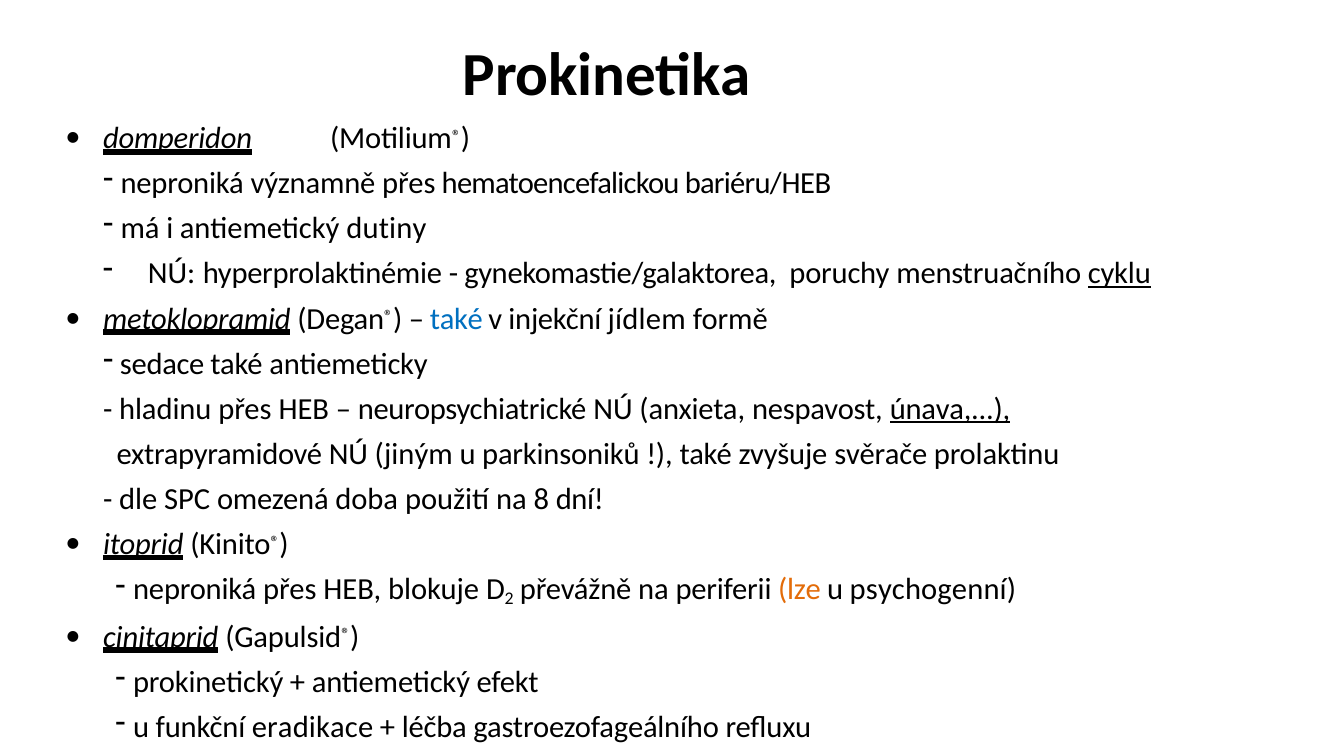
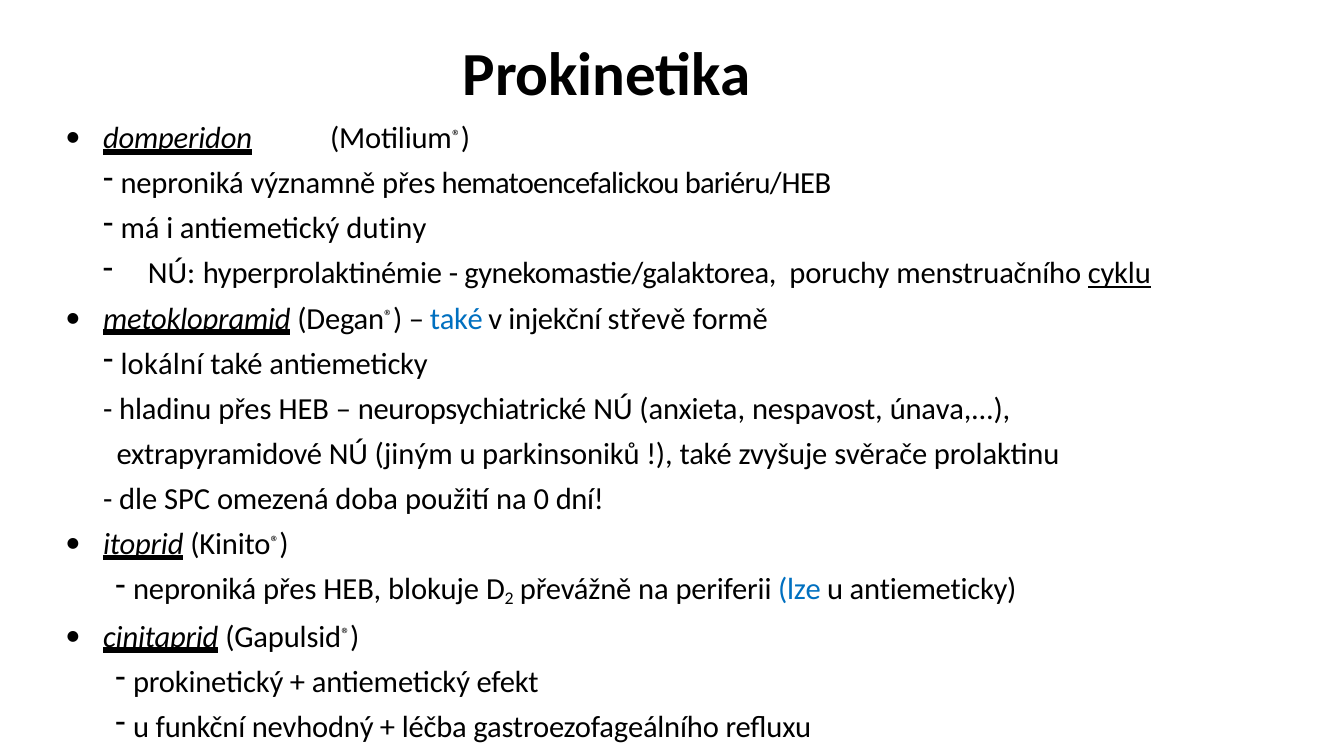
jídlem: jídlem -> střevě
sedace: sedace -> lokální
únava underline: present -> none
8: 8 -> 0
lze colour: orange -> blue
u psychogenní: psychogenní -> antiemeticky
eradikace: eradikace -> nevhodný
